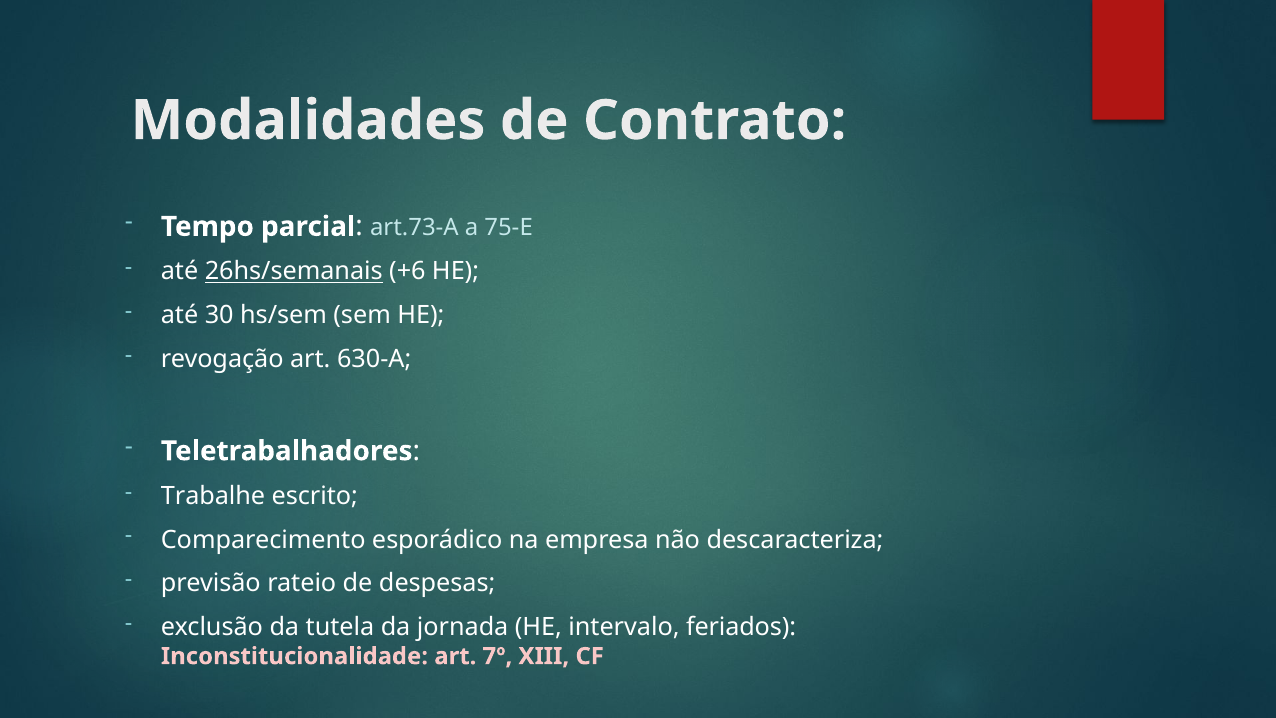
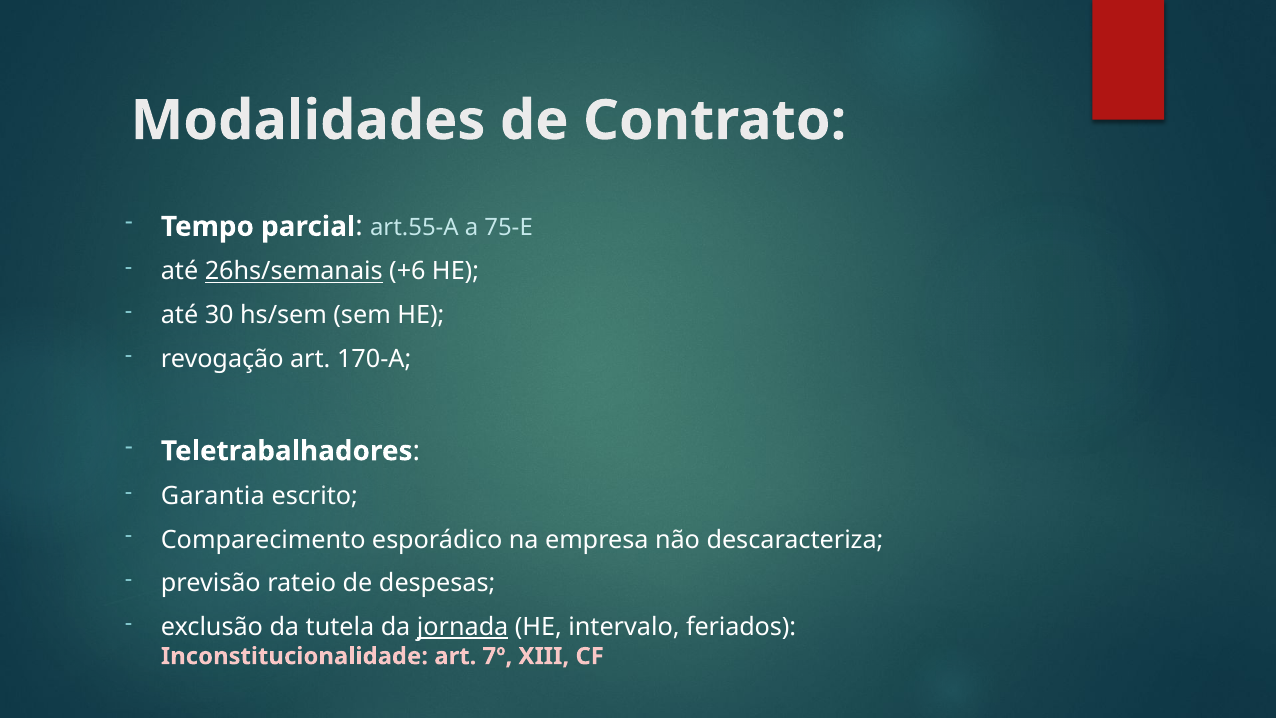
art.73-A: art.73-A -> art.55-A
630-A: 630-A -> 170-A
Trabalhe: Trabalhe -> Garantia
jornada underline: none -> present
